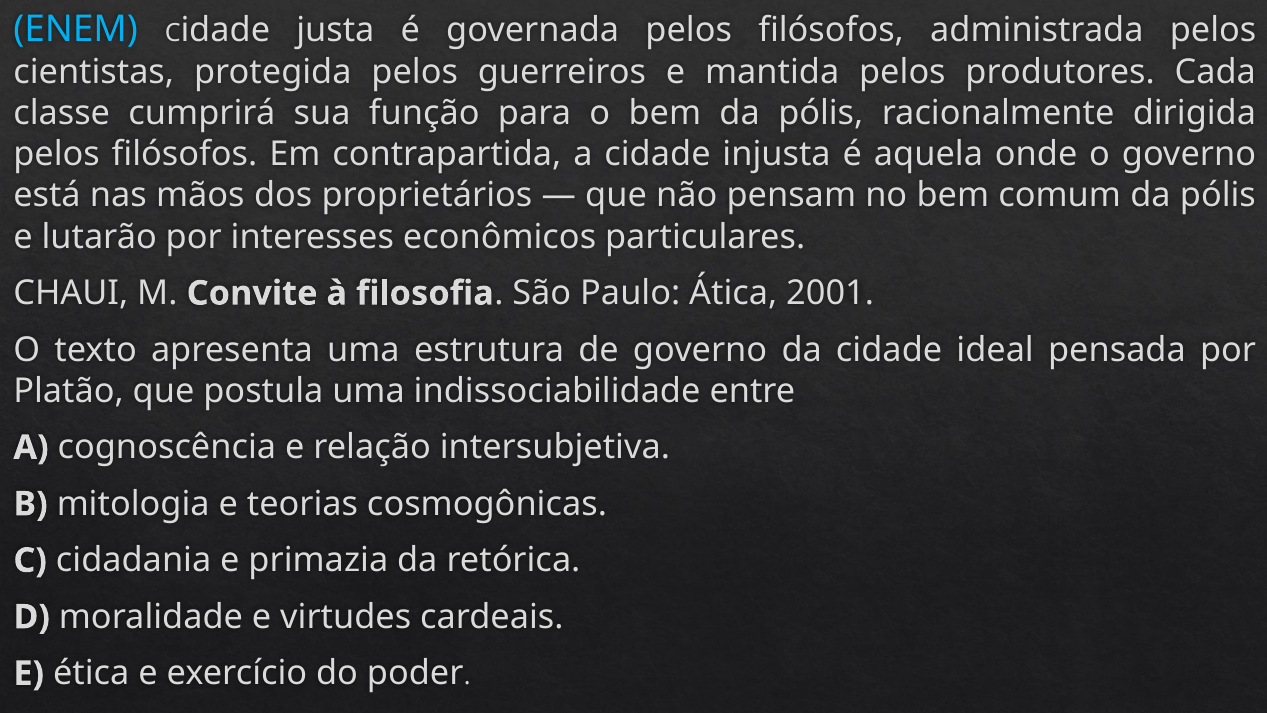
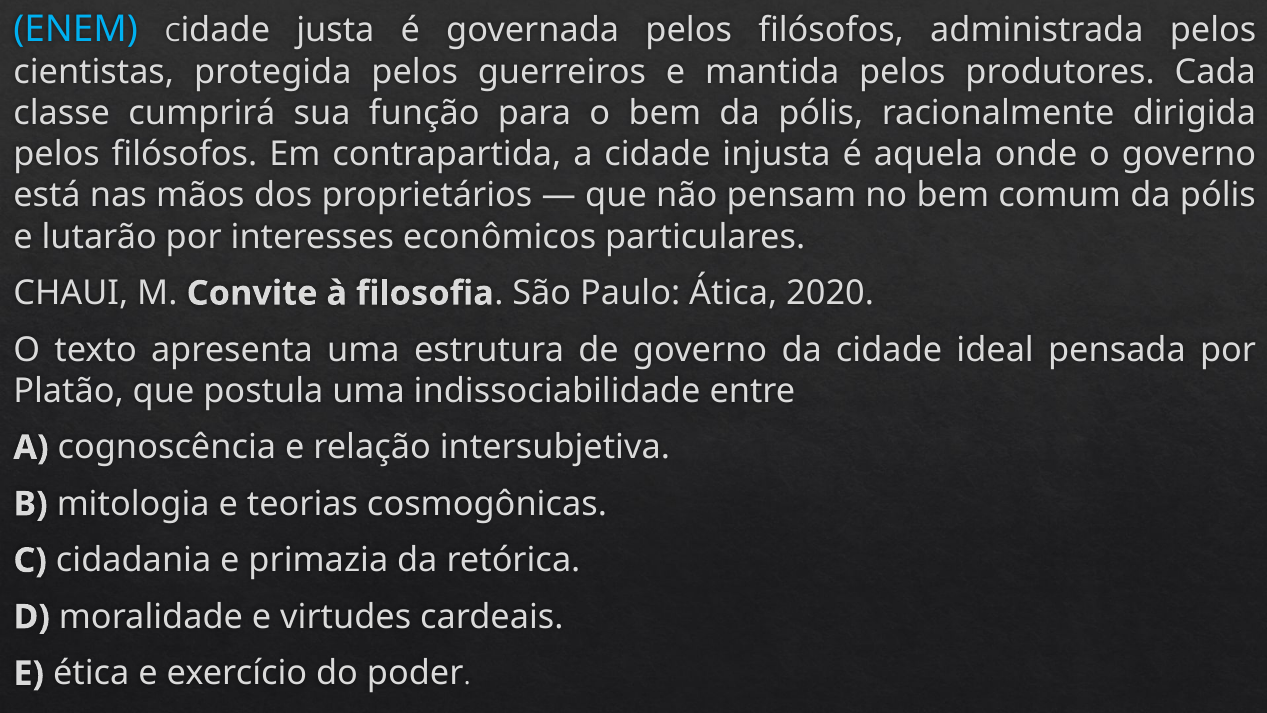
2001: 2001 -> 2020
